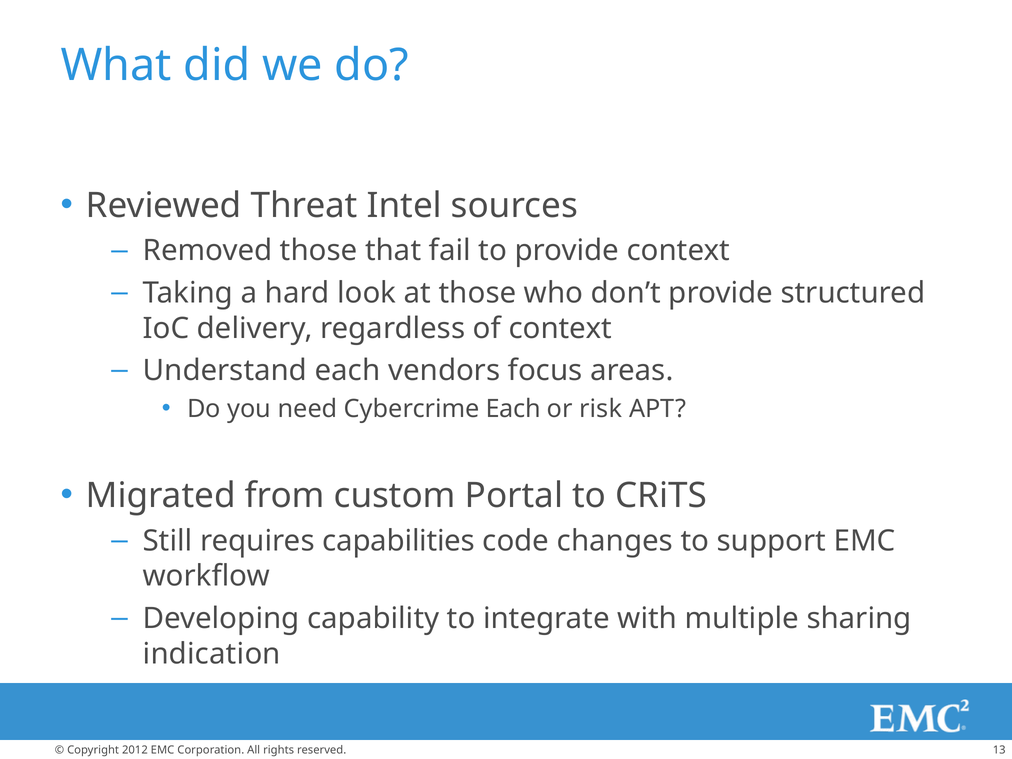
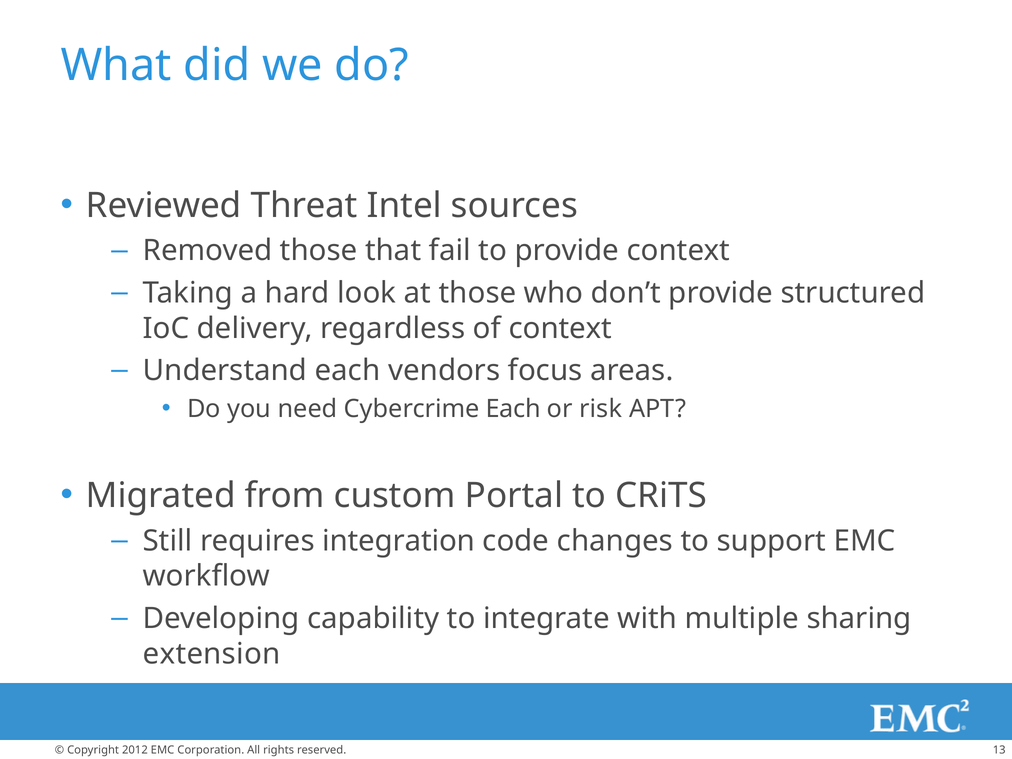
capabilities: capabilities -> integration
indication: indication -> extension
